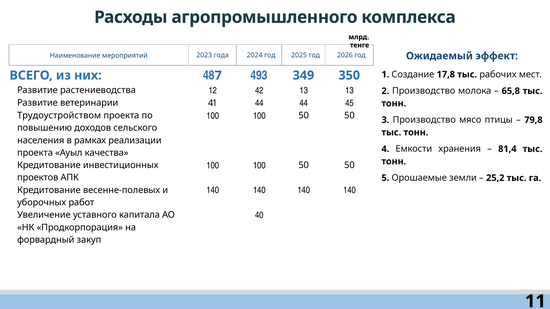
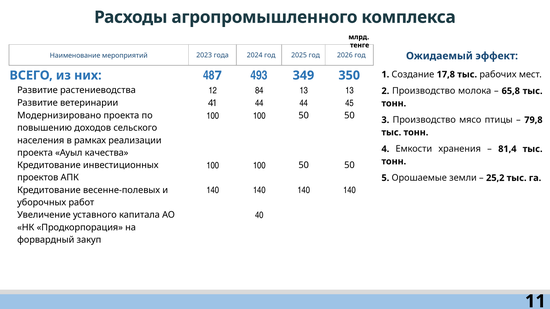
42: 42 -> 84
Трудоустройством: Трудоустройством -> Модернизировано
